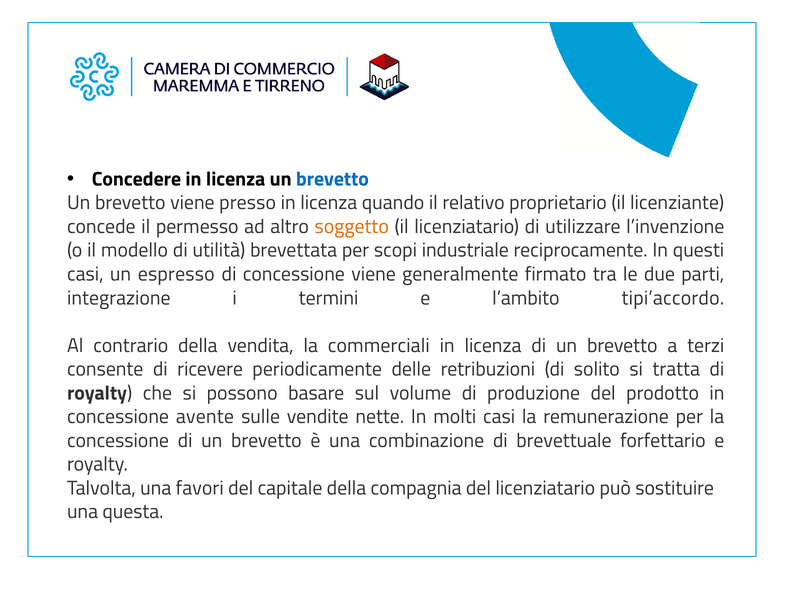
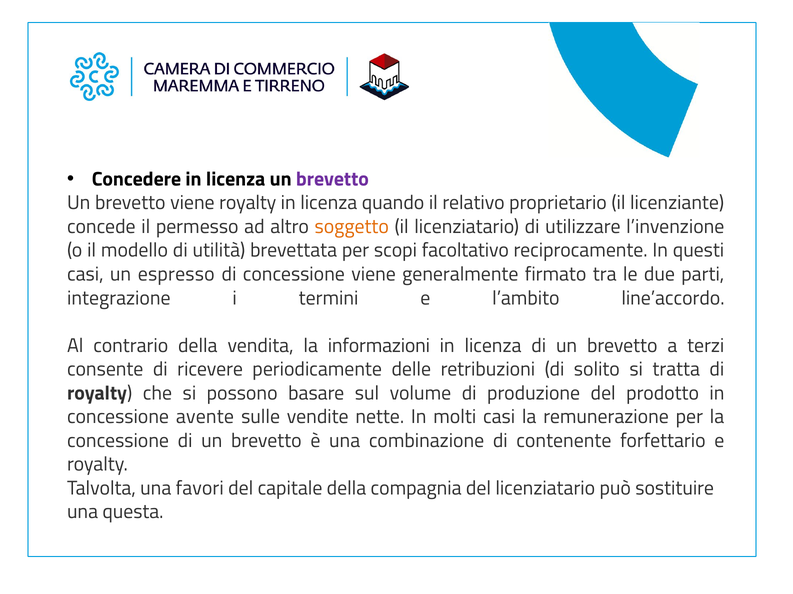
brevetto at (332, 179) colour: blue -> purple
viene presso: presso -> royalty
industriale: industriale -> facoltativo
tipi’accordo: tipi’accordo -> line’accordo
commerciali: commerciali -> informazioni
brevettuale: brevettuale -> contenente
